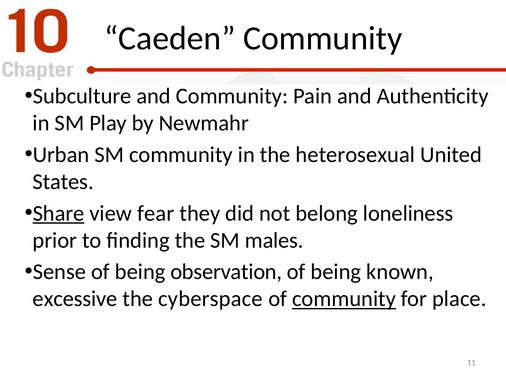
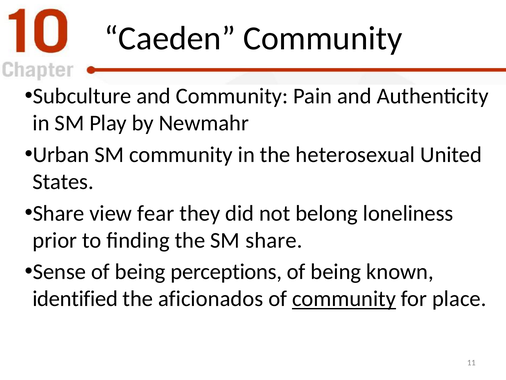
Share at (59, 213) underline: present -> none
SM males: males -> share
observation: observation -> perceptions
excessive: excessive -> identified
cyberspace: cyberspace -> aficionados
